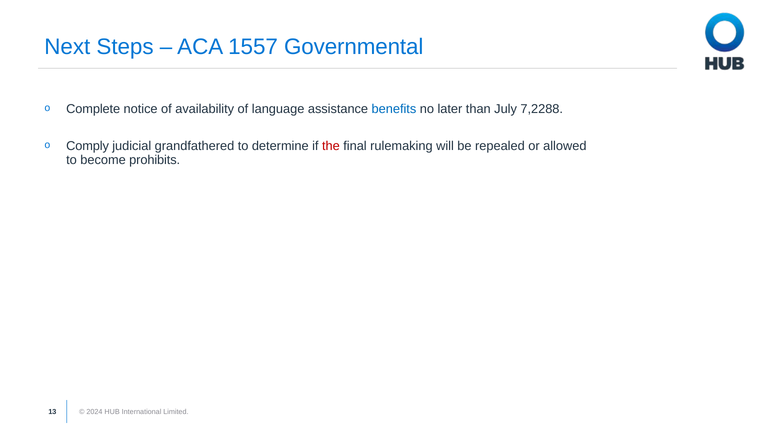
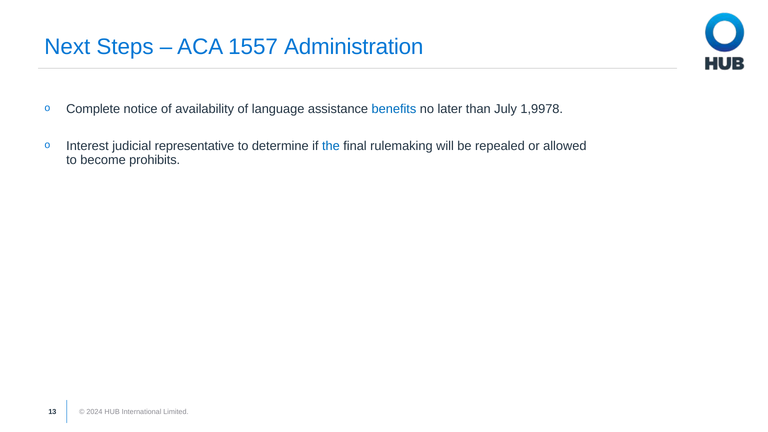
Governmental: Governmental -> Administration
7,2288: 7,2288 -> 1,9978
Comply: Comply -> Interest
grandfathered: grandfathered -> representative
the colour: red -> blue
